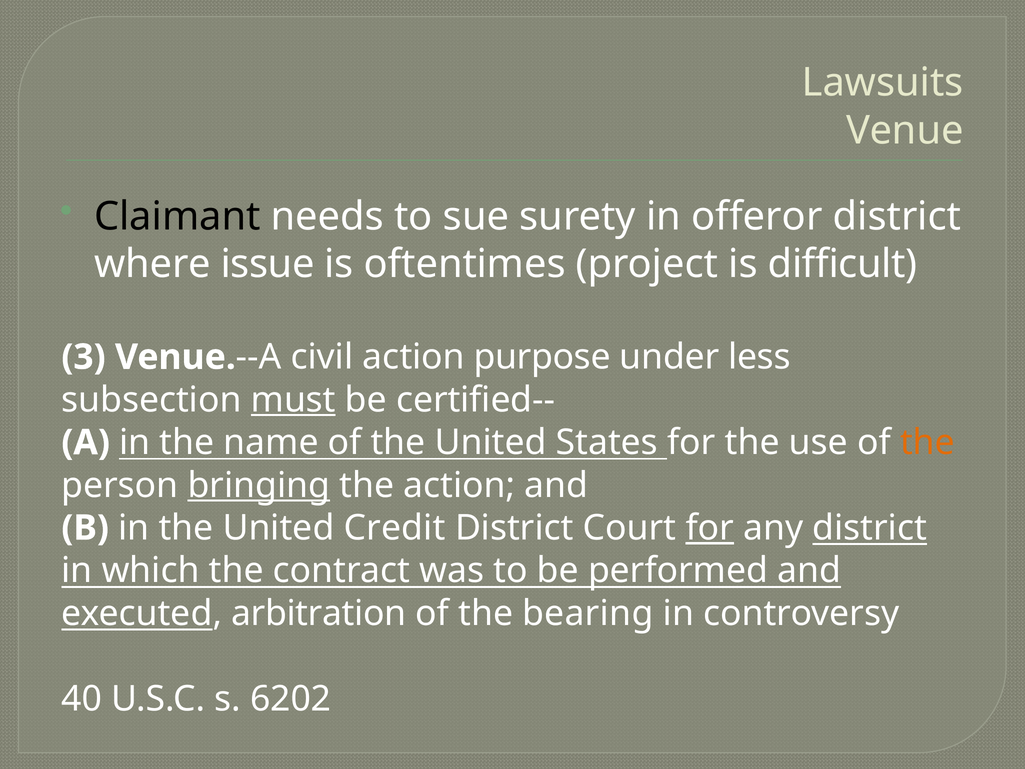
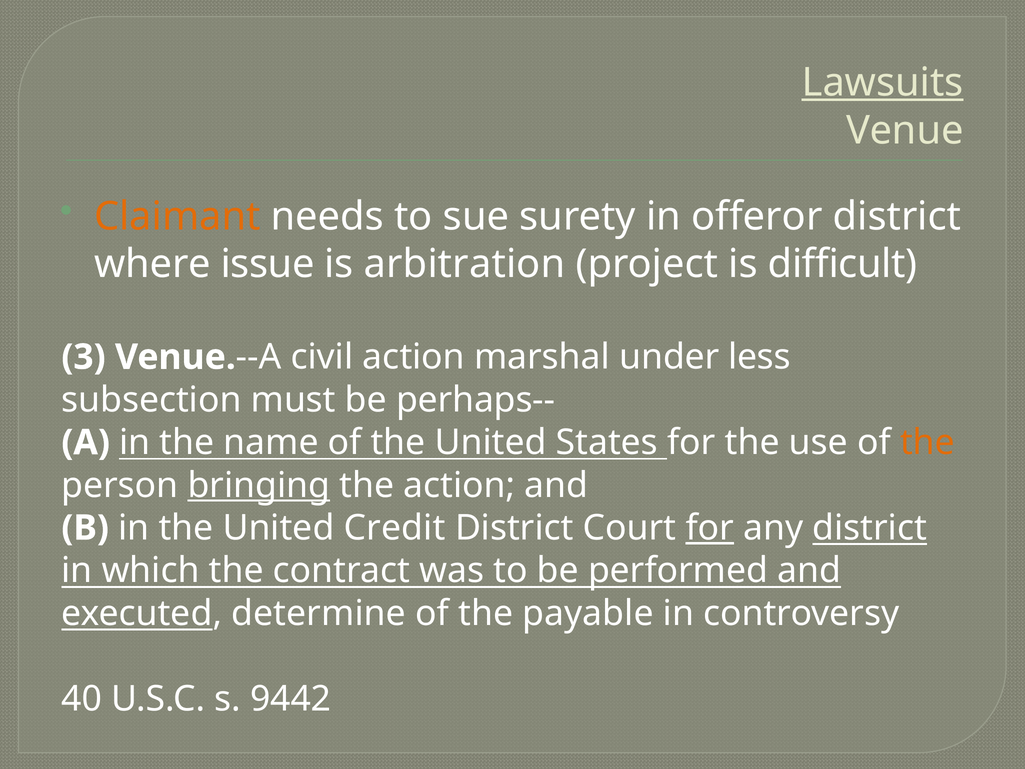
Lawsuits underline: none -> present
Claimant colour: black -> orange
oftentimes: oftentimes -> arbitration
purpose: purpose -> marshal
must underline: present -> none
certified--: certified-- -> perhaps--
arbitration: arbitration -> determine
bearing: bearing -> payable
6202: 6202 -> 9442
